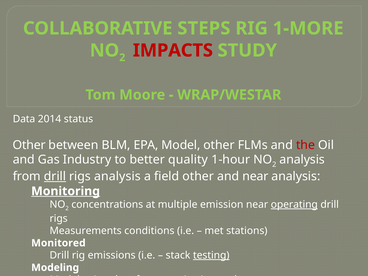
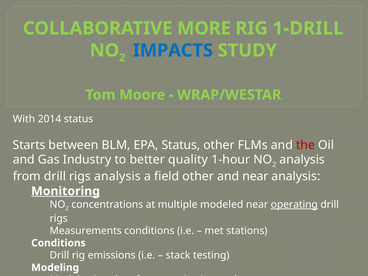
STEPS: STEPS -> MORE
1-MORE: 1-MORE -> 1-DRILL
IMPACTS colour: red -> blue
Data at (24, 119): Data -> With
Other at (29, 145): Other -> Starts
EPA Model: Model -> Status
drill at (55, 176) underline: present -> none
emission: emission -> modeled
Monitored at (58, 243): Monitored -> Conditions
testing underline: present -> none
